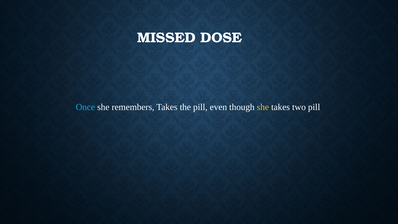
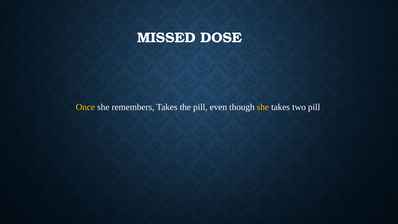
Once colour: light blue -> yellow
